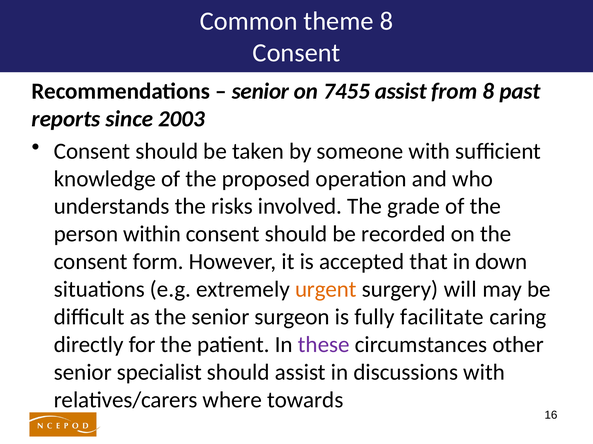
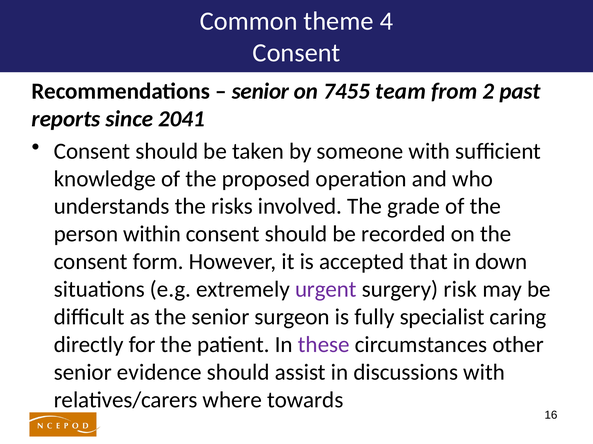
theme 8: 8 -> 4
7455 assist: assist -> team
from 8: 8 -> 2
2003: 2003 -> 2041
urgent colour: orange -> purple
will: will -> risk
facilitate: facilitate -> specialist
specialist: specialist -> evidence
